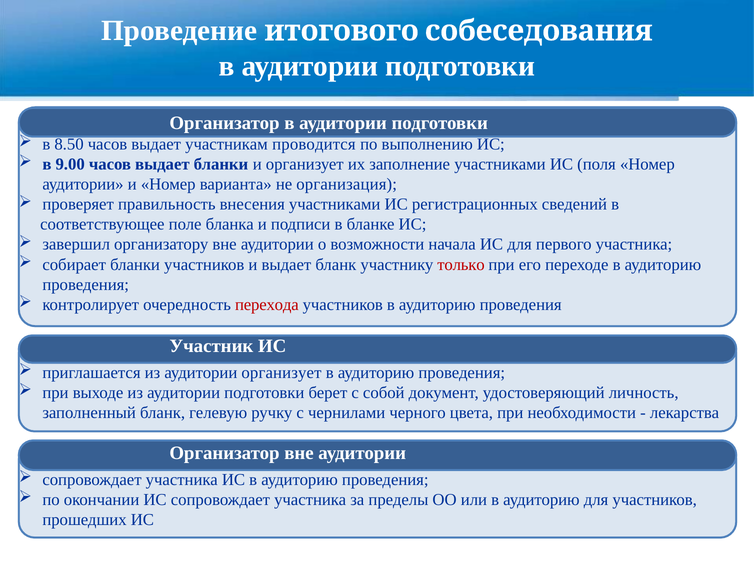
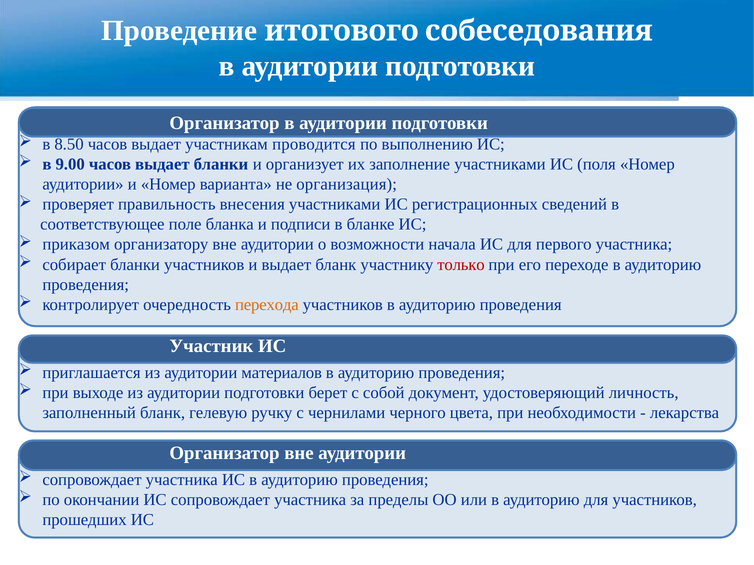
завершил: завершил -> приказом
перехода colour: red -> orange
аудитории организует: организует -> материалов
